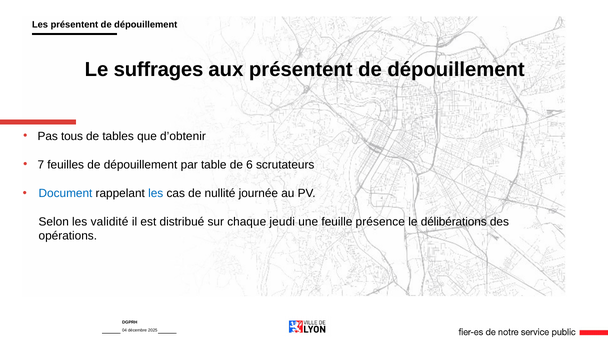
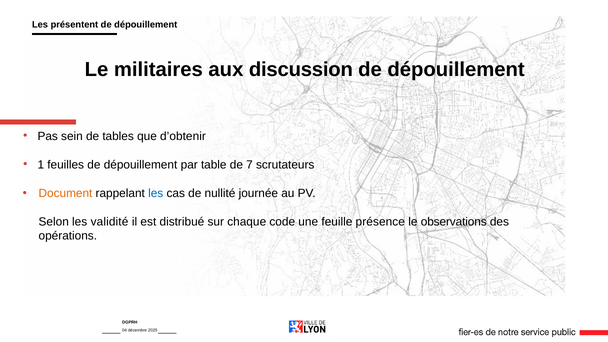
suffrages: suffrages -> militaires
aux présentent: présentent -> discussion
tous: tous -> sein
7: 7 -> 1
6: 6 -> 7
Document colour: blue -> orange
jeudi: jeudi -> code
délibérations: délibérations -> observations
